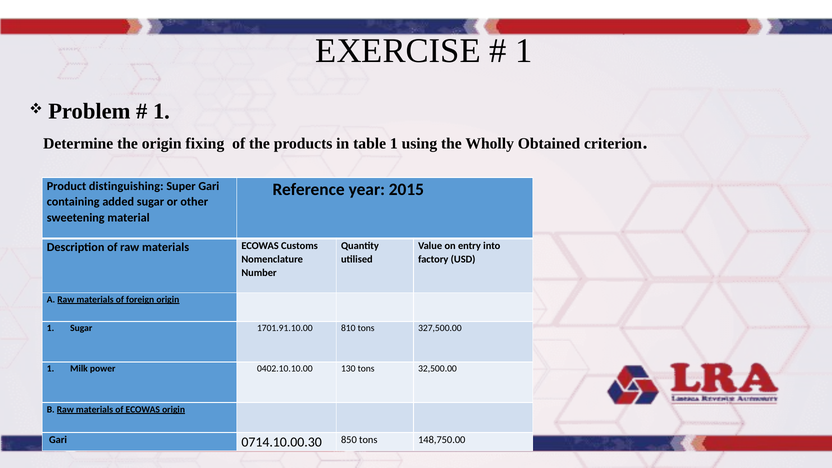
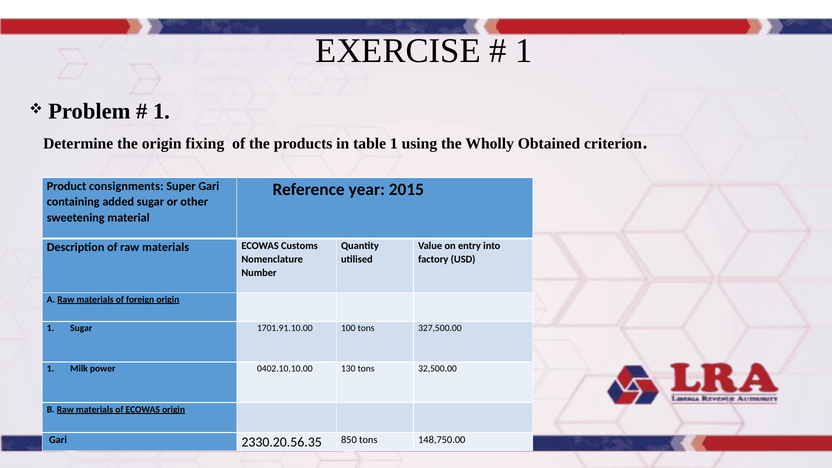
distinguishing: distinguishing -> consignments
810: 810 -> 100
0714.10.00.30: 0714.10.00.30 -> 2330.20.56.35
